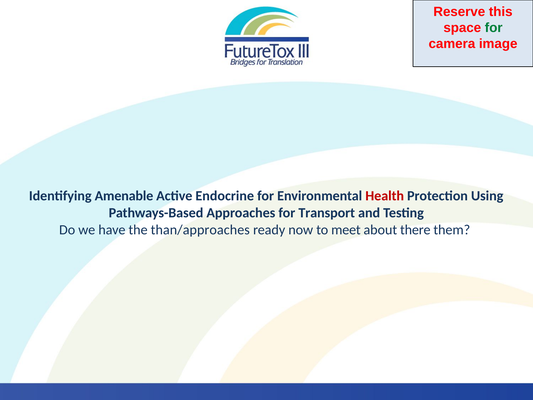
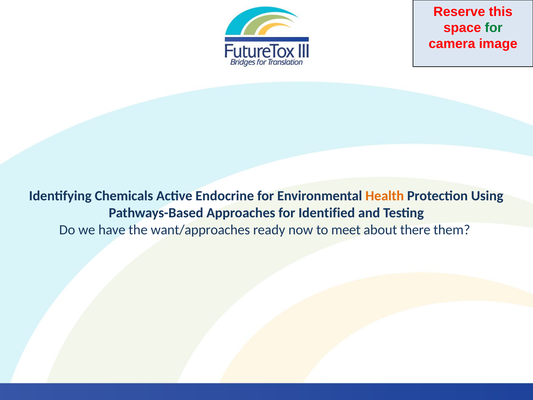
Amenable: Amenable -> Chemicals
Health colour: red -> orange
Transport: Transport -> Identified
than/approaches: than/approaches -> want/approaches
